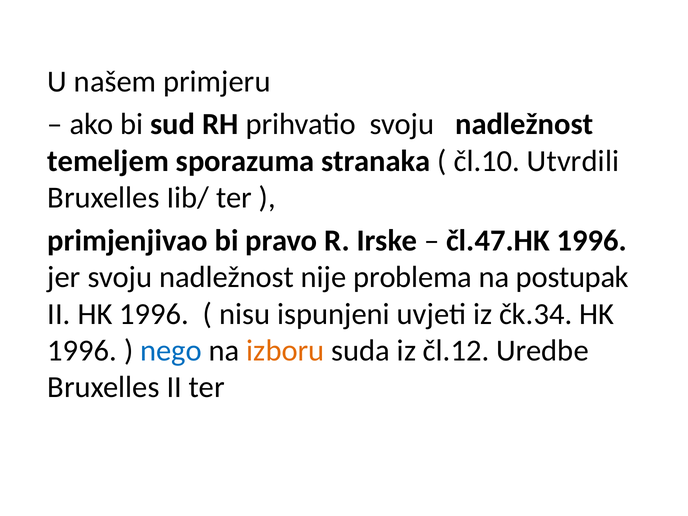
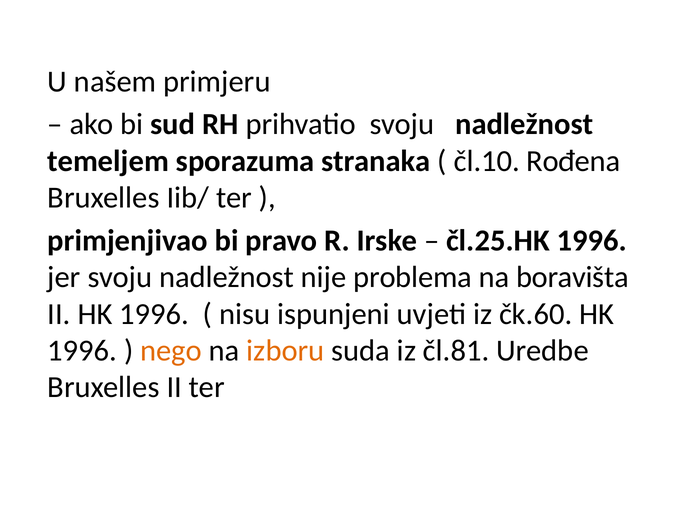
Utvrdili: Utvrdili -> Rođena
čl.47.HK: čl.47.HK -> čl.25.HK
postupak: postupak -> boravišta
čk.34: čk.34 -> čk.60
nego colour: blue -> orange
čl.12: čl.12 -> čl.81
